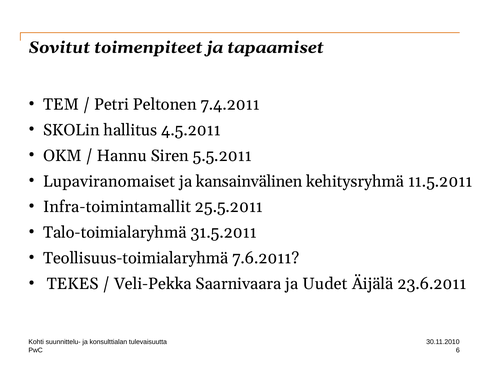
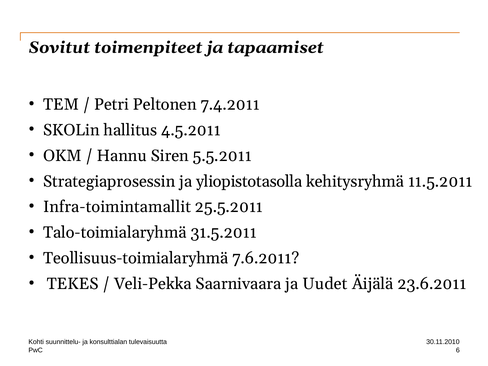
Lupaviranomaiset: Lupaviranomaiset -> Strategiaprosessin
kansainvälinen: kansainvälinen -> yliopistotasolla
